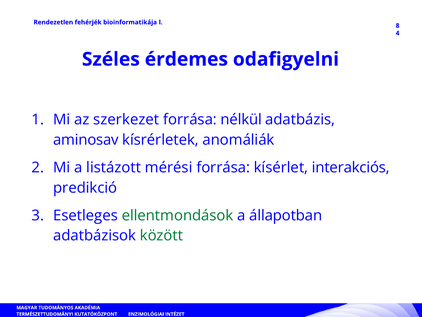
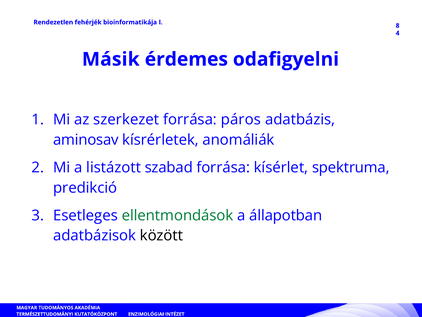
Széles: Széles -> Másik
nélkül: nélkül -> páros
mérési: mérési -> szabad
interakciós: interakciós -> spektruma
között colour: green -> black
